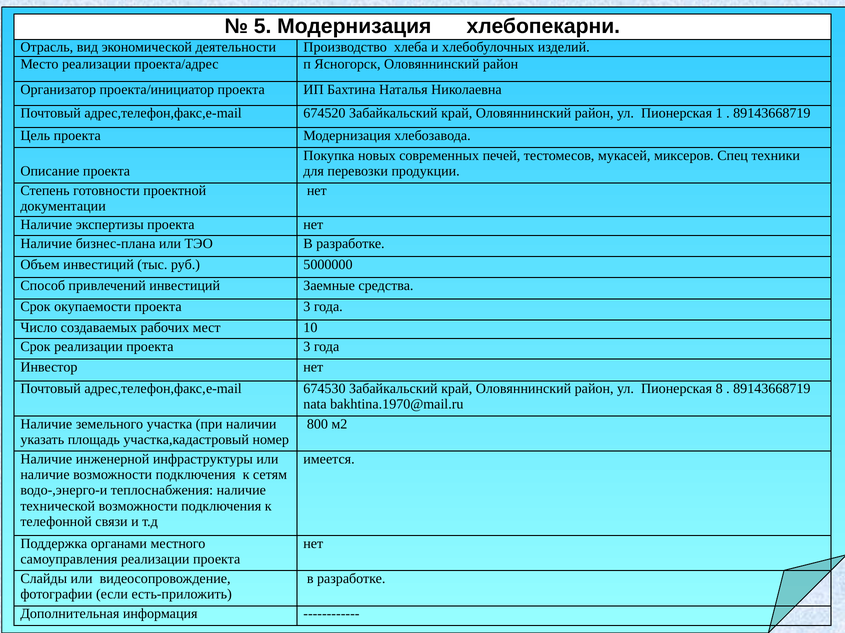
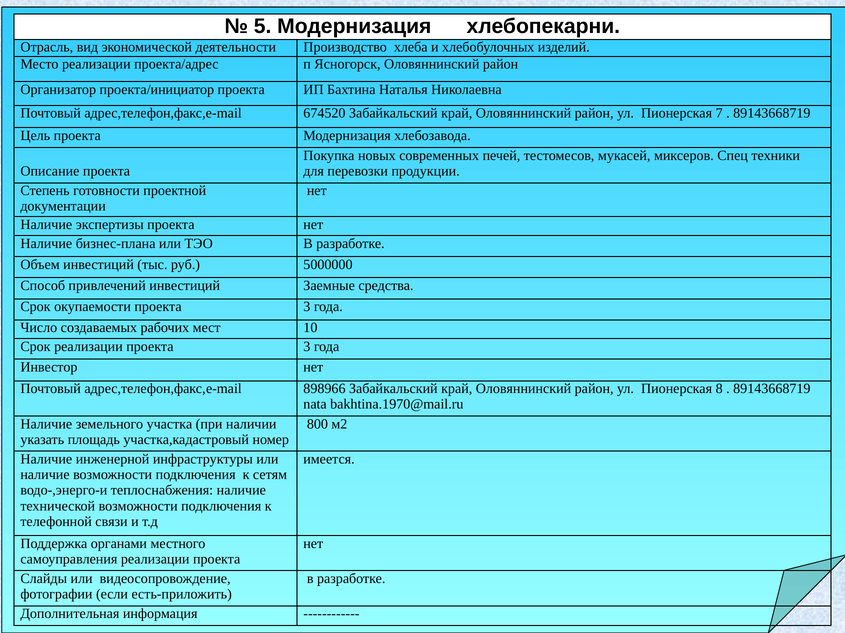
1: 1 -> 7
674530: 674530 -> 898966
